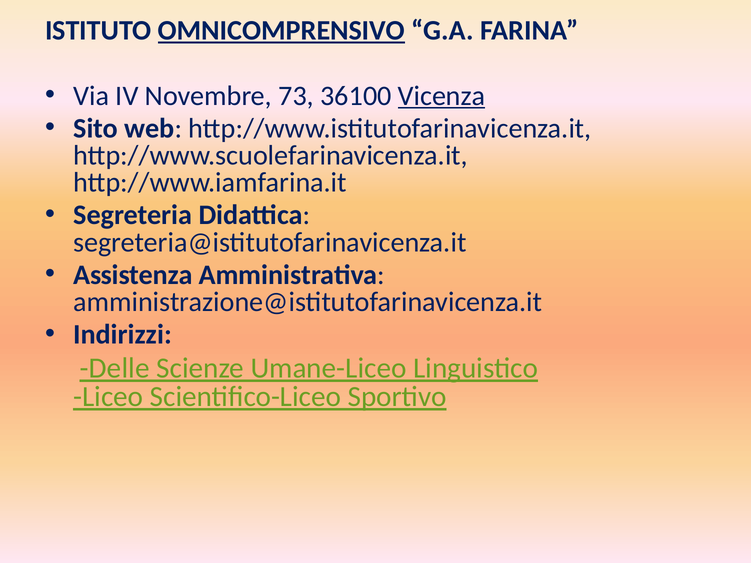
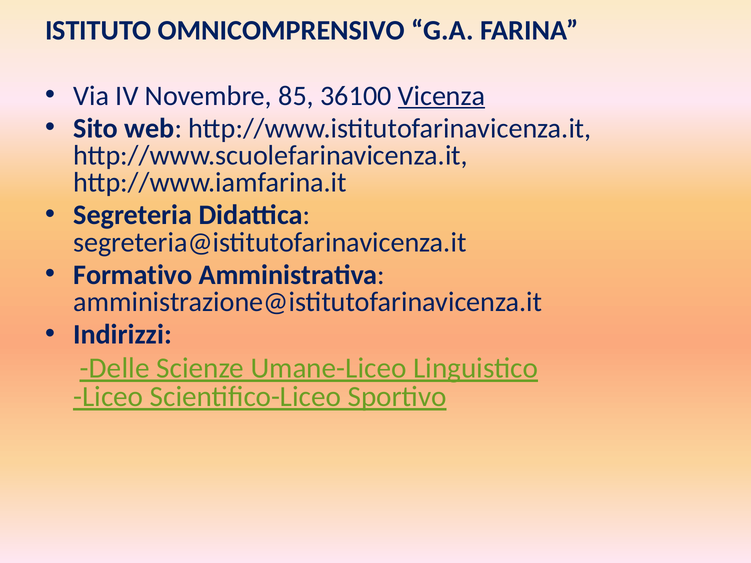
OMNICOMPRENSIVO underline: present -> none
73: 73 -> 85
Assistenza: Assistenza -> Formativo
